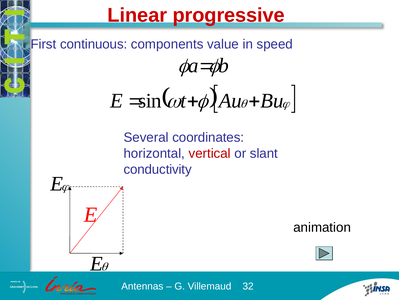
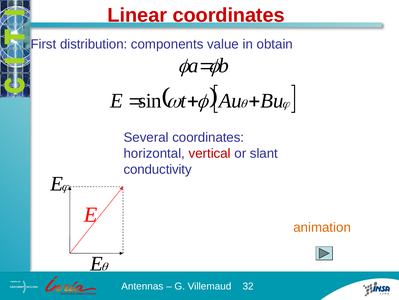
Linear progressive: progressive -> coordinates
continuous: continuous -> distribution
speed: speed -> obtain
animation colour: black -> orange
